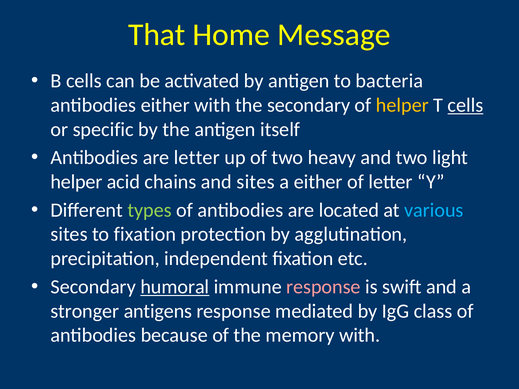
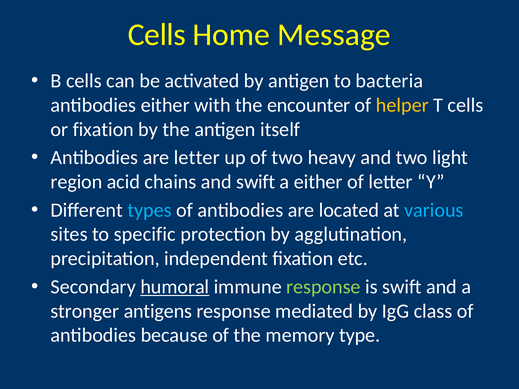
That at (157, 35): That -> Cells
the secondary: secondary -> encounter
cells at (465, 105) underline: present -> none
or specific: specific -> fixation
helper at (76, 182): helper -> region
and sites: sites -> swift
types colour: light green -> light blue
to fixation: fixation -> specific
response at (323, 287) colour: pink -> light green
memory with: with -> type
